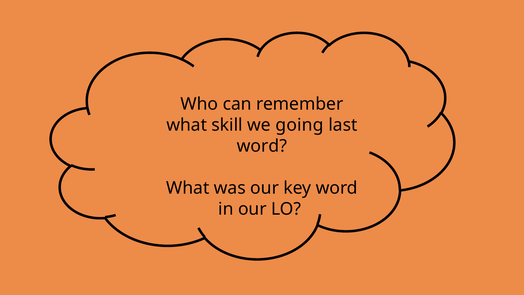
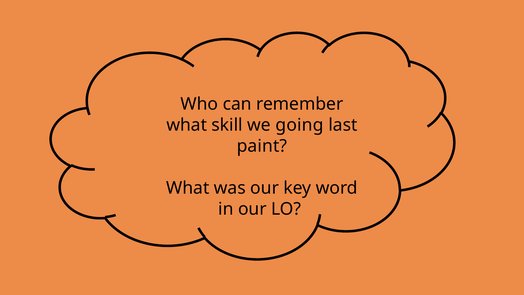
word at (262, 146): word -> paint
